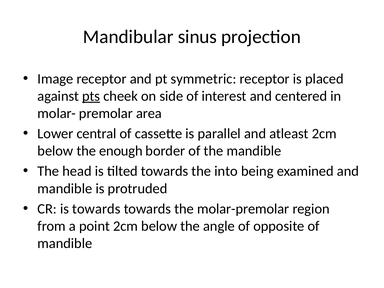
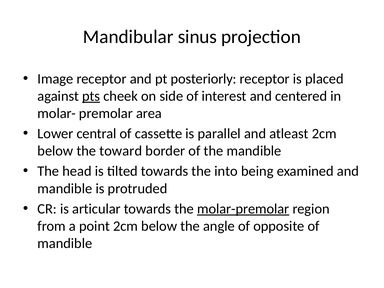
symmetric: symmetric -> posteriorly
enough: enough -> toward
is towards: towards -> articular
molar-premolar underline: none -> present
